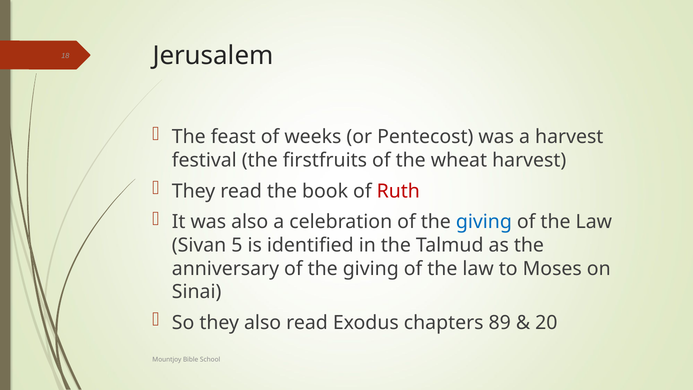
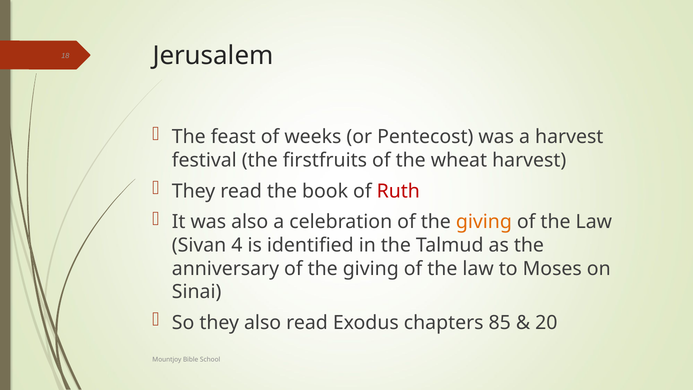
giving at (484, 222) colour: blue -> orange
5: 5 -> 4
89: 89 -> 85
